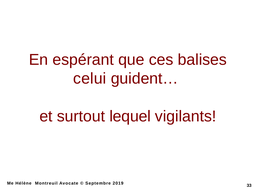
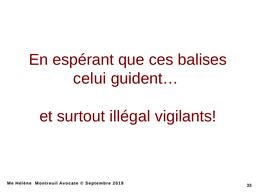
lequel: lequel -> illégal
